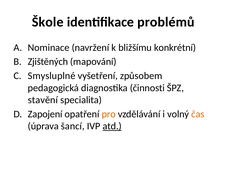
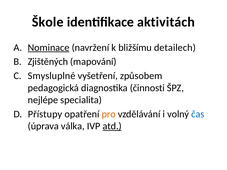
problémů: problémů -> aktivitách
Nominace underline: none -> present
konkrétní: konkrétní -> detailech
stavění: stavění -> nejlépe
Zapojení: Zapojení -> Přístupy
čas colour: orange -> blue
šancí: šancí -> válka
